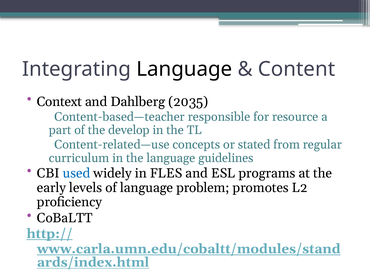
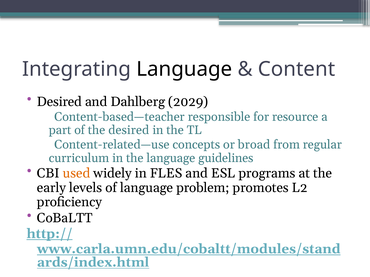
Context at (59, 102): Context -> Desired
2035: 2035 -> 2029
the develop: develop -> desired
stated: stated -> broad
used colour: blue -> orange
